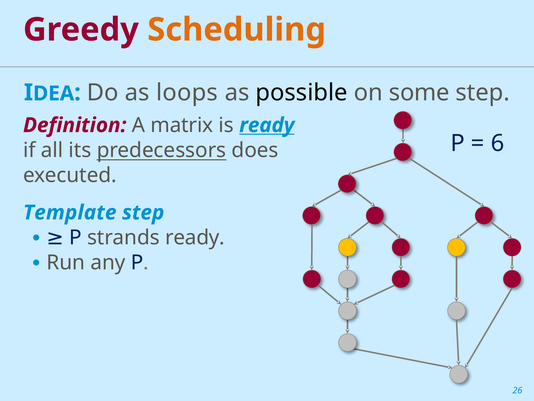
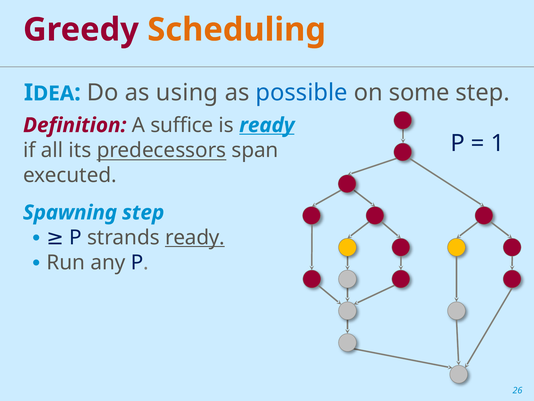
loops: loops -> using
possible colour: black -> blue
matrix: matrix -> suffice
6: 6 -> 1
does: does -> span
Template: Template -> Spawning
ready at (195, 237) underline: none -> present
